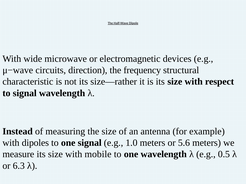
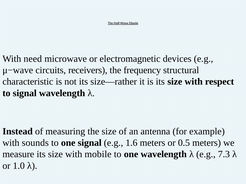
wide: wide -> need
direction: direction -> receivers
dipoles: dipoles -> sounds
1.0: 1.0 -> 1.6
5.6: 5.6 -> 0.5
0.5: 0.5 -> 7.3
6.3: 6.3 -> 1.0
